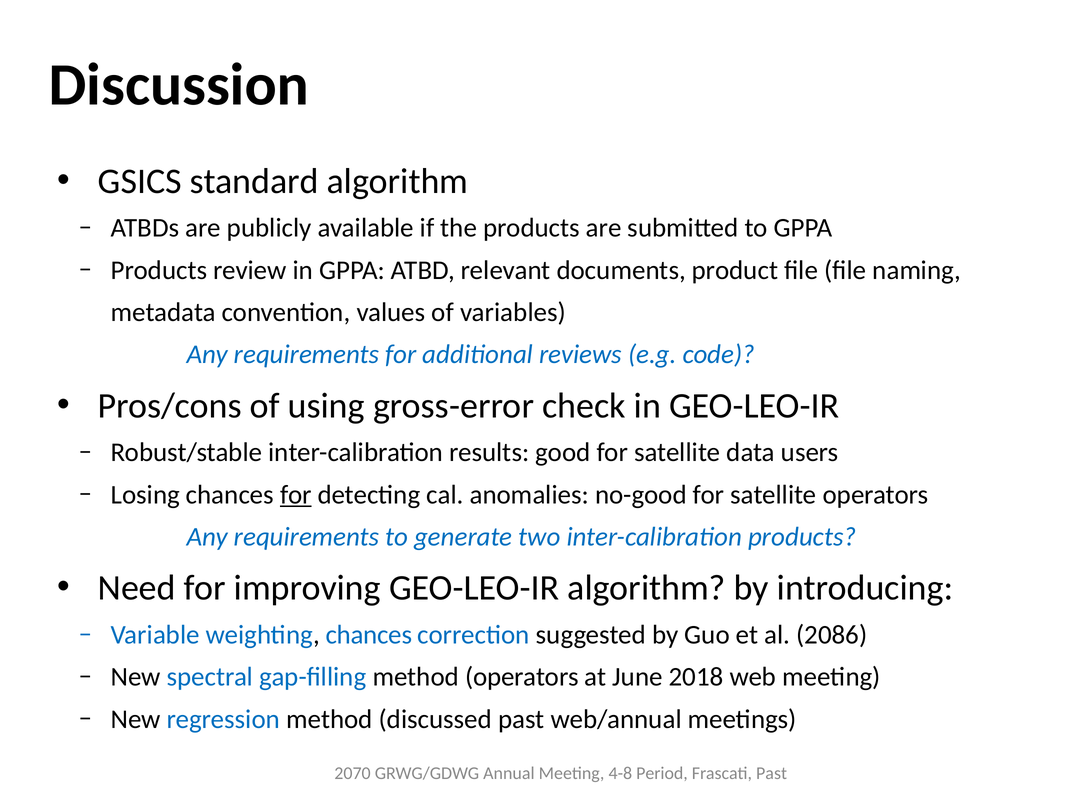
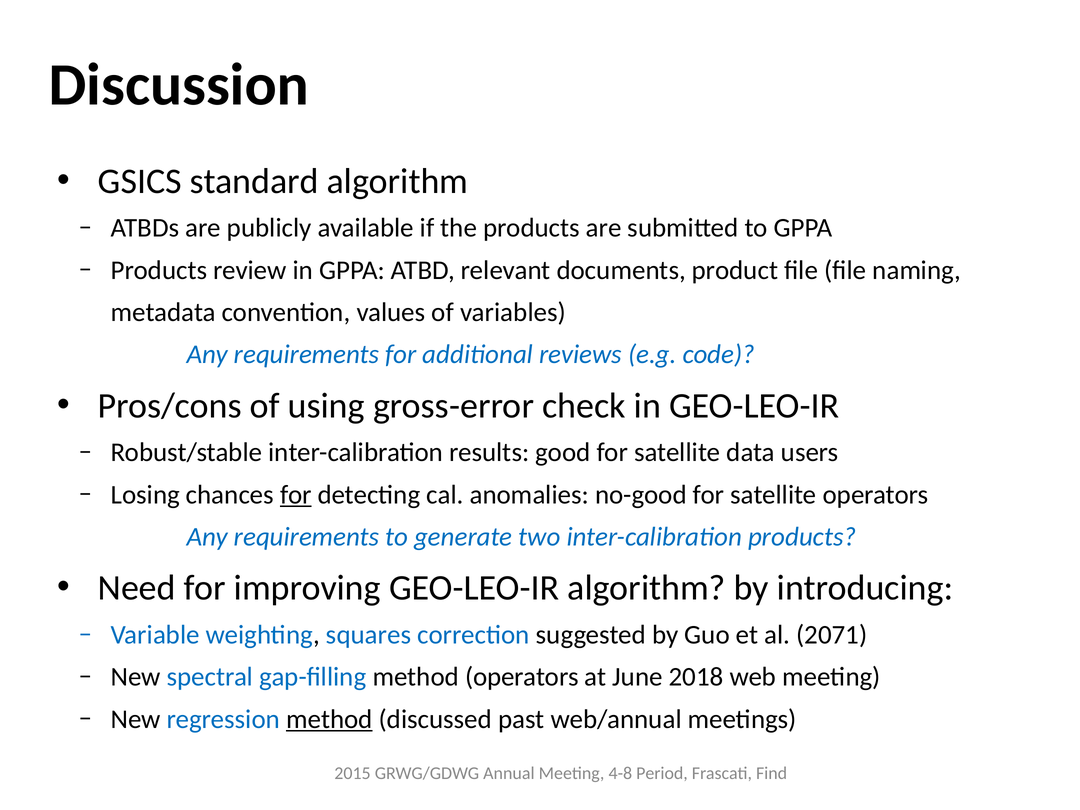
weighting chances: chances -> squares
2086: 2086 -> 2071
method at (329, 719) underline: none -> present
2070: 2070 -> 2015
Frascati Past: Past -> Find
